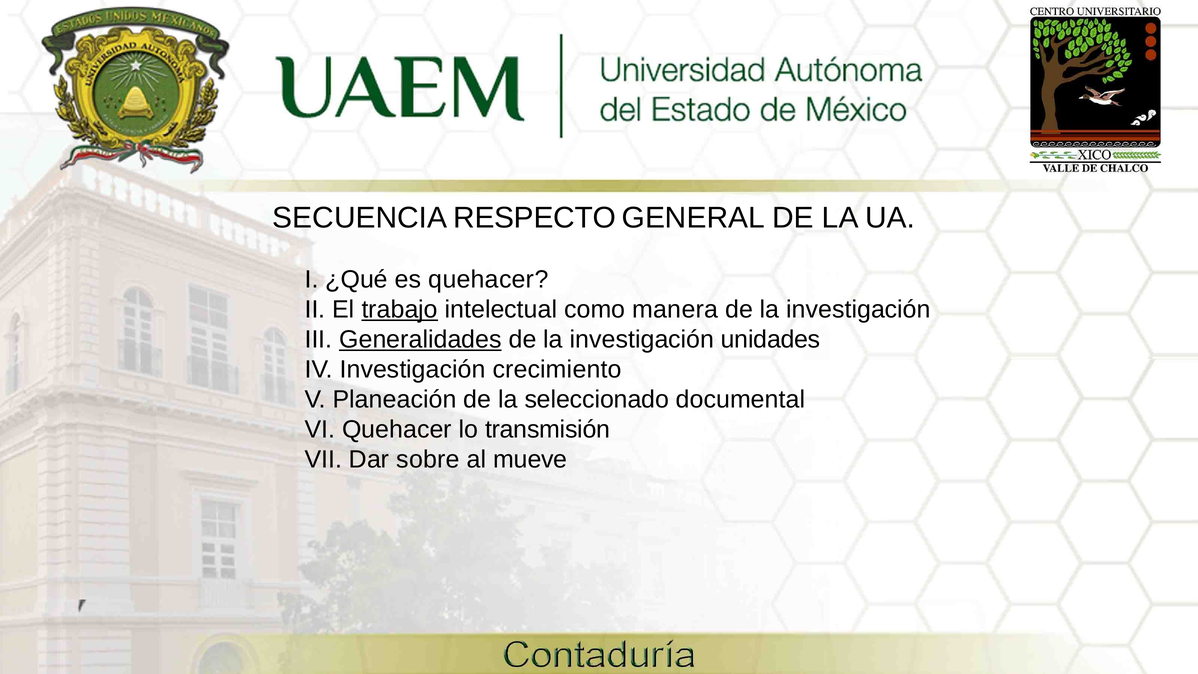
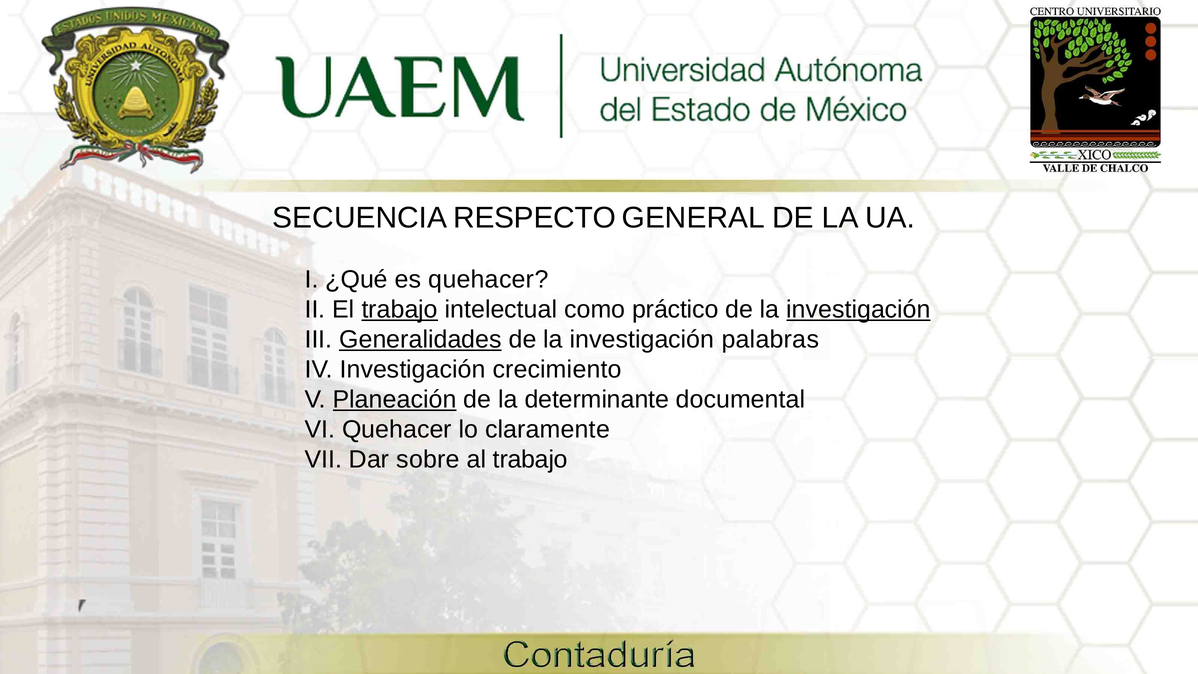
manera: manera -> práctico
investigación at (859, 309) underline: none -> present
unidades: unidades -> palabras
Planeación underline: none -> present
seleccionado: seleccionado -> determinante
transmisión: transmisión -> claramente
al mueve: mueve -> trabajo
